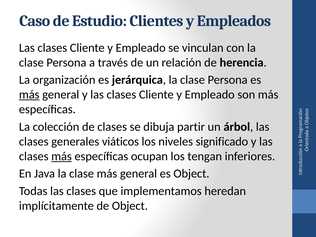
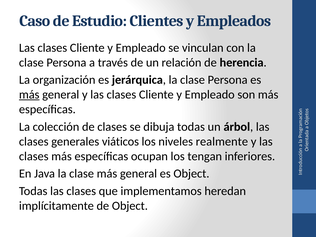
dibuja partir: partir -> todas
significado: significado -> realmente
más at (62, 156) underline: present -> none
